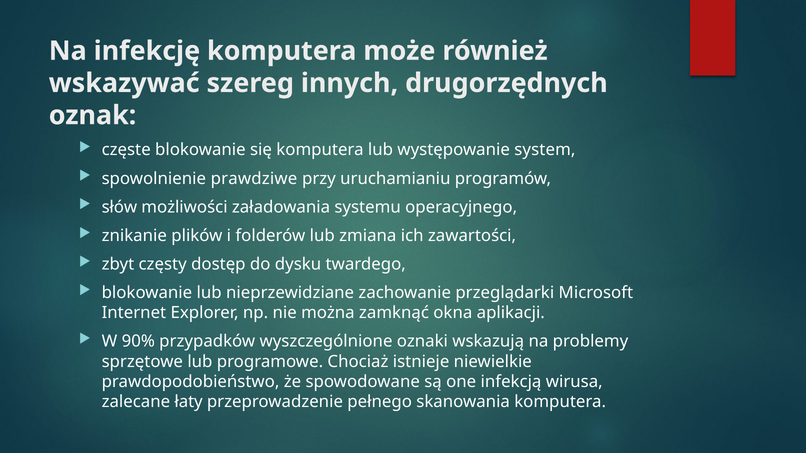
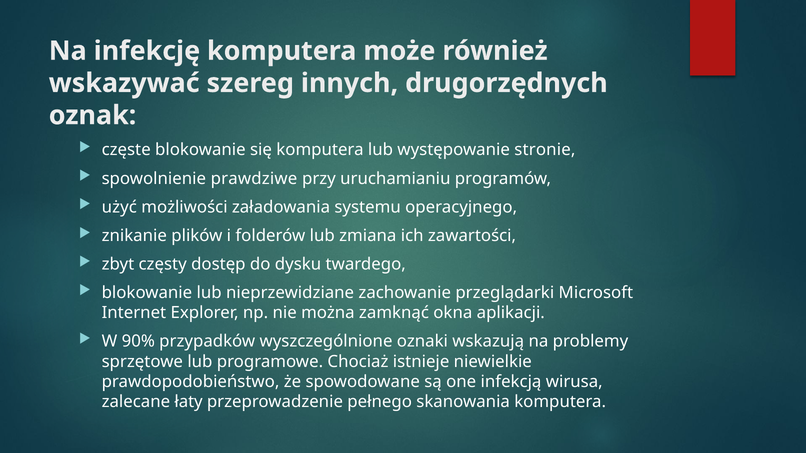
system: system -> stronie
słów: słów -> użyć
